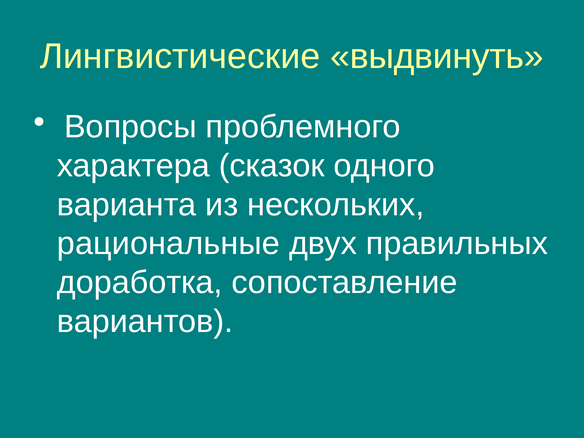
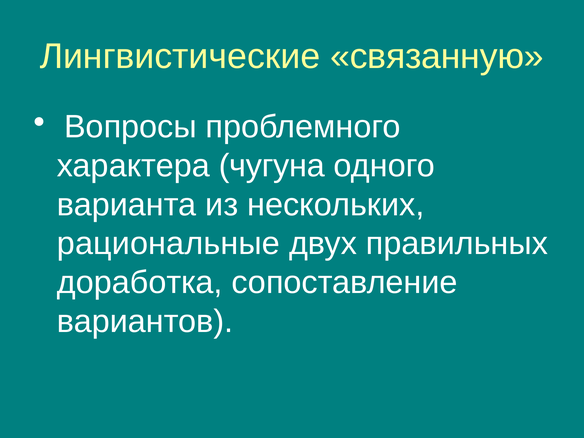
выдвинуть: выдвинуть -> связанную
сказок: сказок -> чугуна
